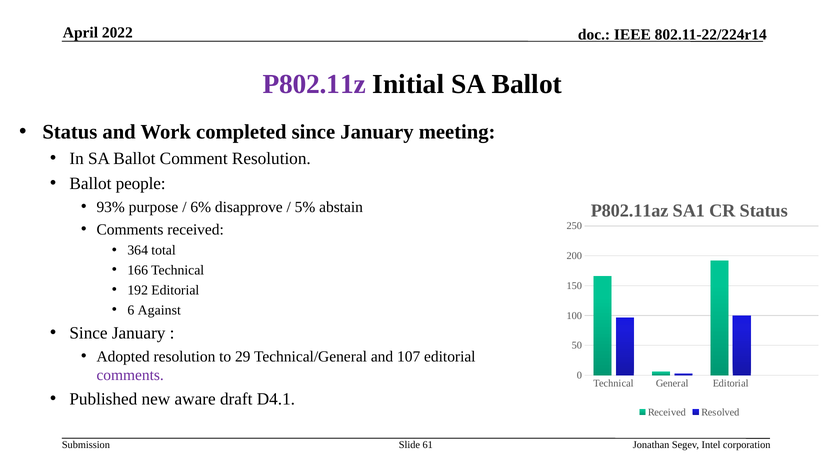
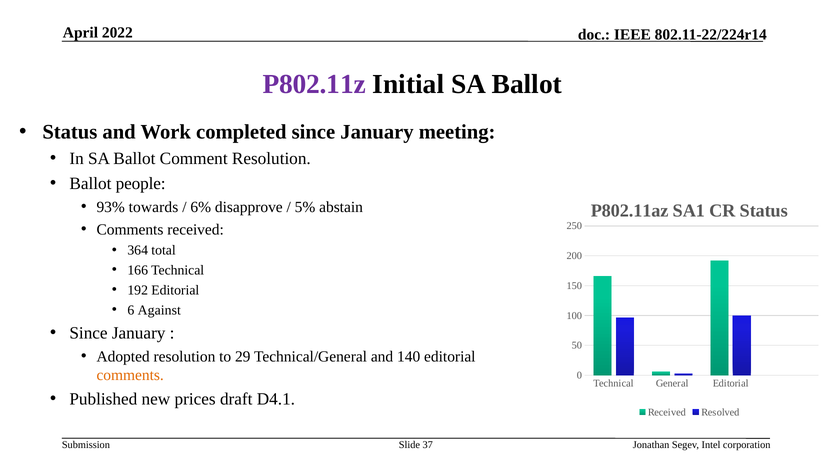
purpose: purpose -> towards
107: 107 -> 140
comments at (130, 375) colour: purple -> orange
aware: aware -> prices
61: 61 -> 37
